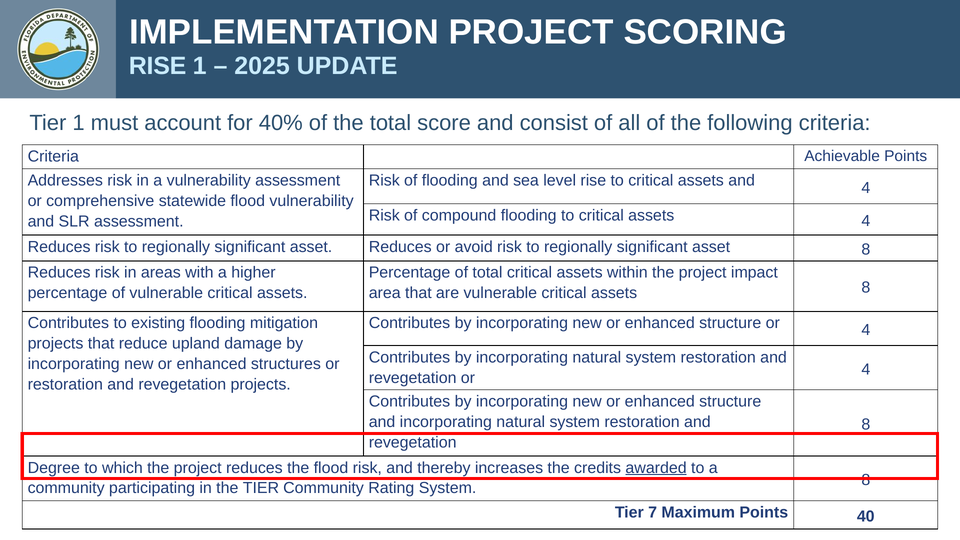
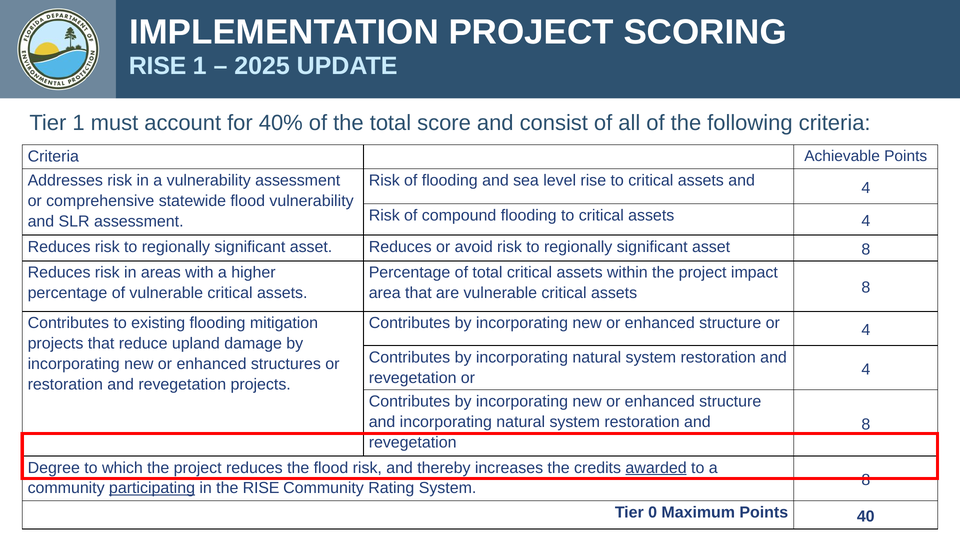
participating underline: none -> present
the TIER: TIER -> RISE
7: 7 -> 0
